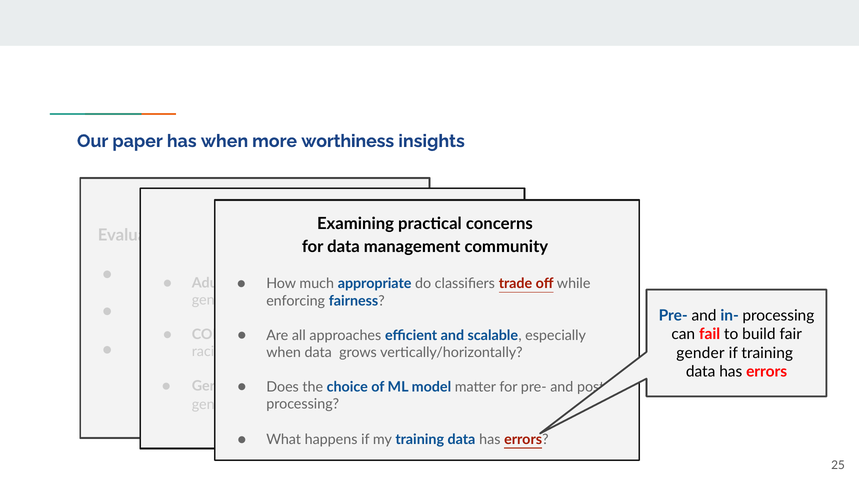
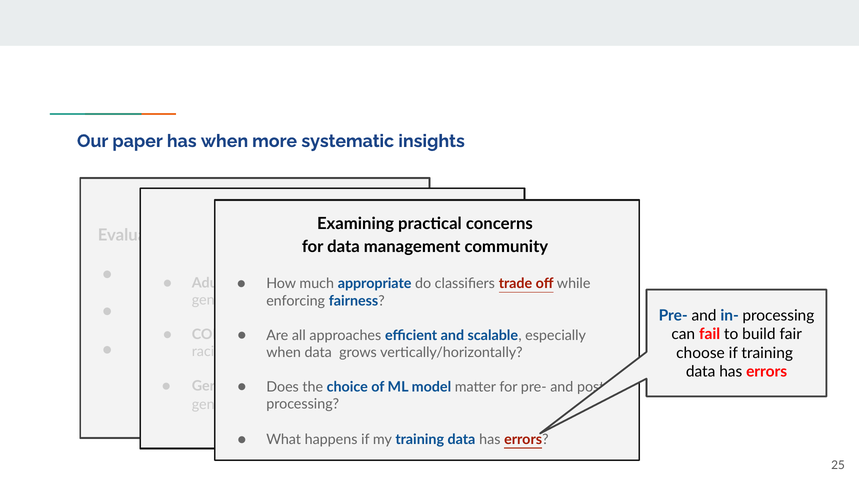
more worthiness: worthiness -> systematic
gender at (700, 353): gender -> choose
